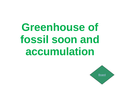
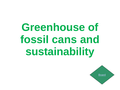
soon: soon -> cans
accumulation: accumulation -> sustainability
